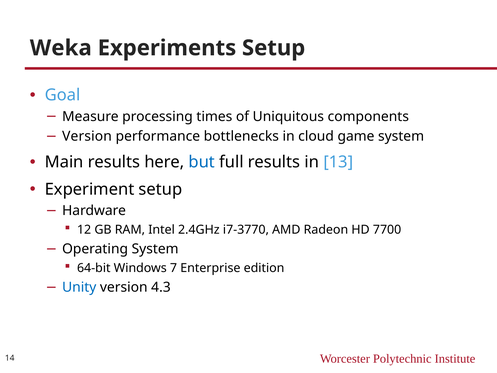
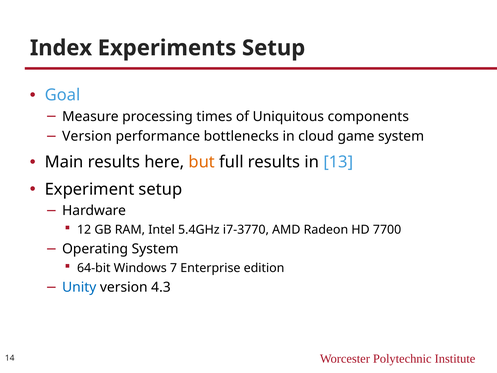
Weka: Weka -> Index
but colour: blue -> orange
2.4GHz: 2.4GHz -> 5.4GHz
